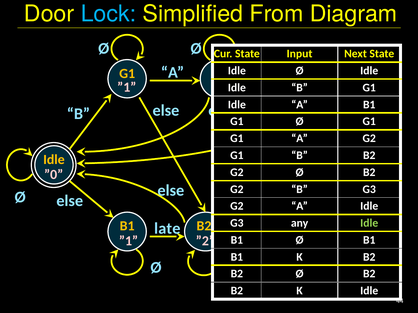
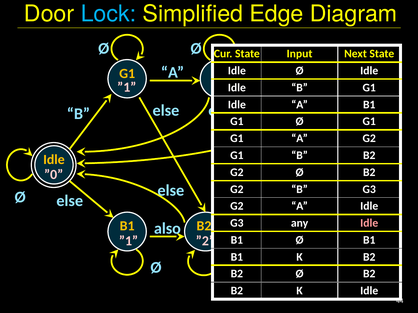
From: From -> Edge
Idle at (369, 223) colour: light green -> pink
late: late -> also
